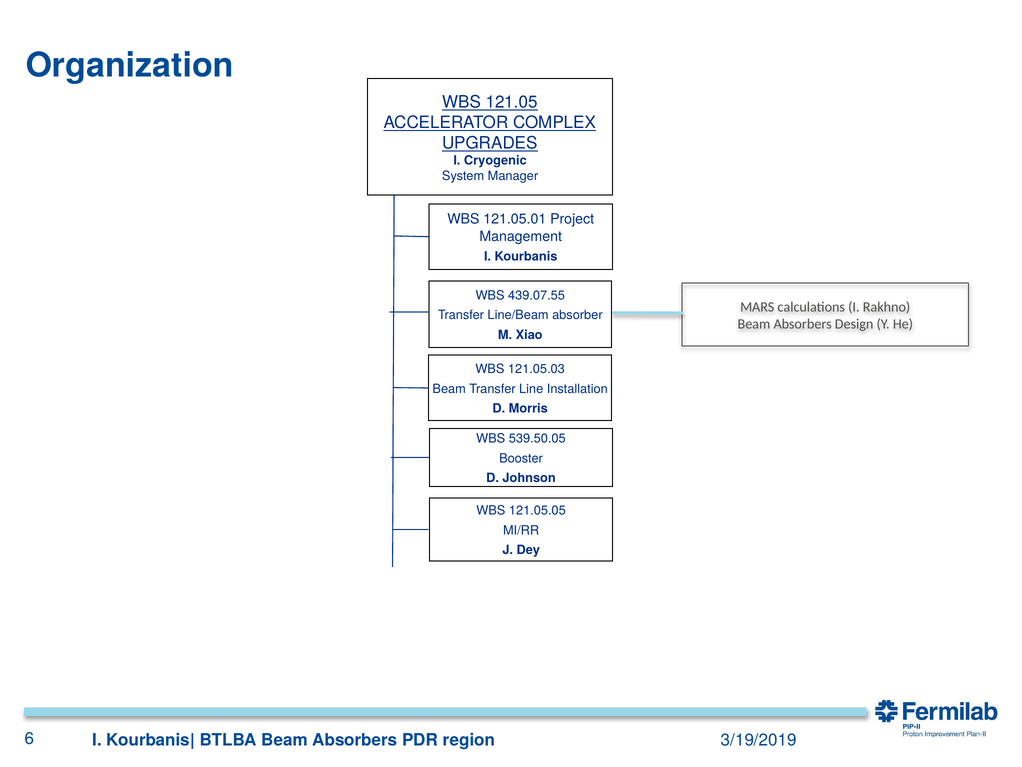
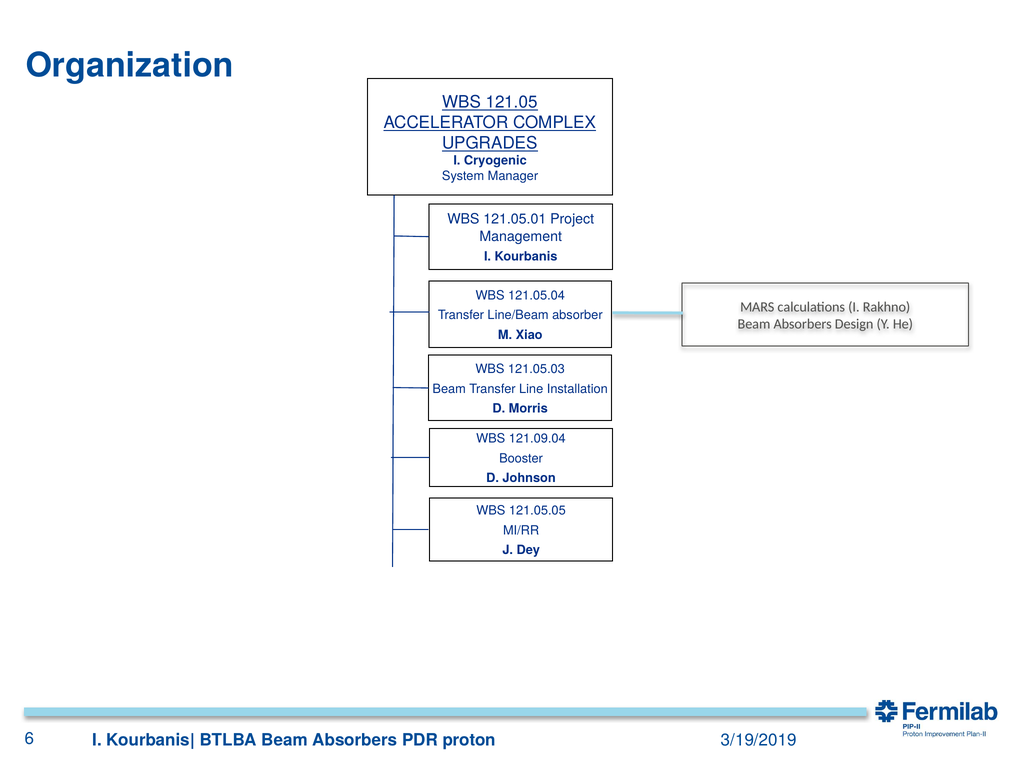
439.07.55: 439.07.55 -> 121.05.04
539.50.05: 539.50.05 -> 121.09.04
region: region -> proton
